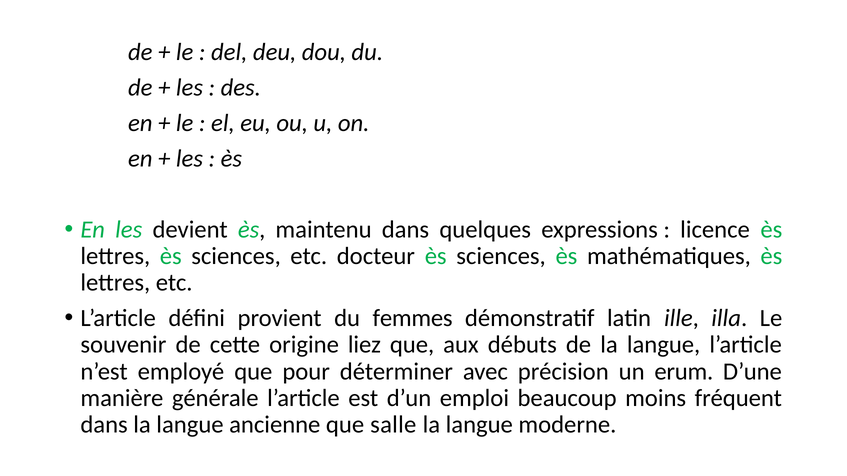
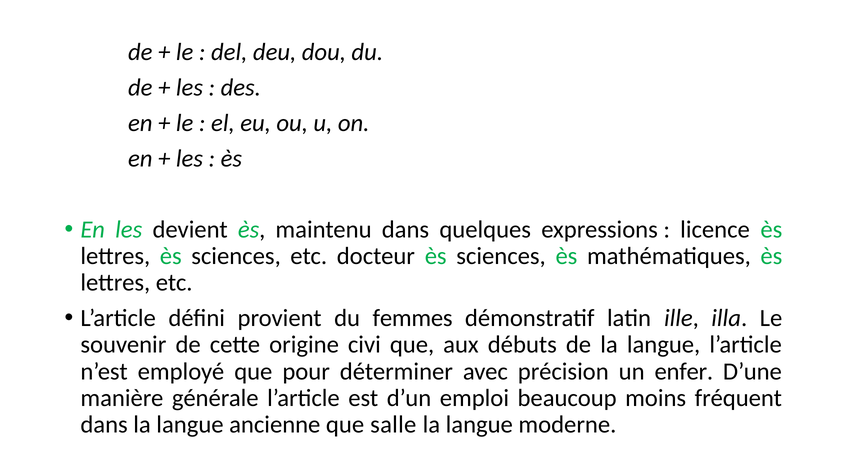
liez: liez -> civi
erum: erum -> enfer
